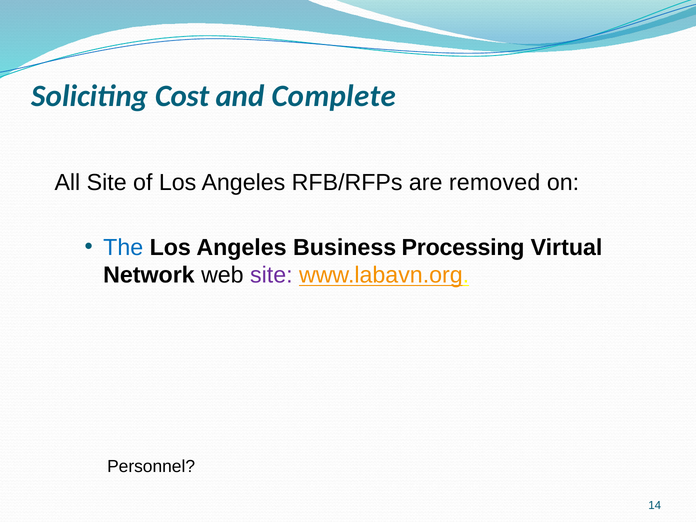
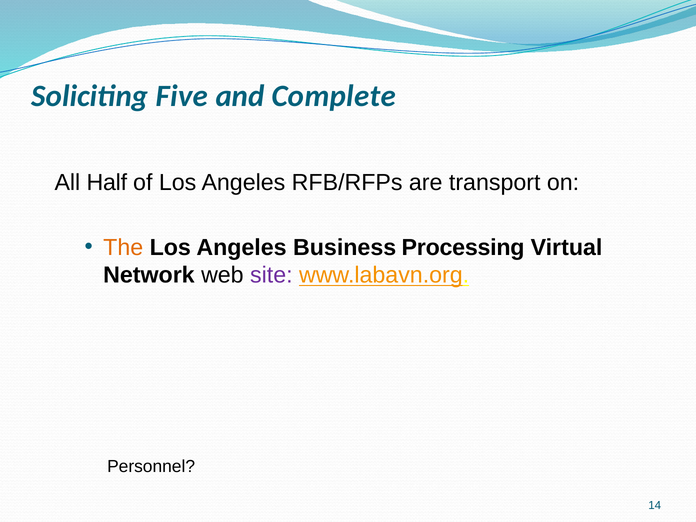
Cost: Cost -> Five
All Site: Site -> Half
removed: removed -> transport
The colour: blue -> orange
